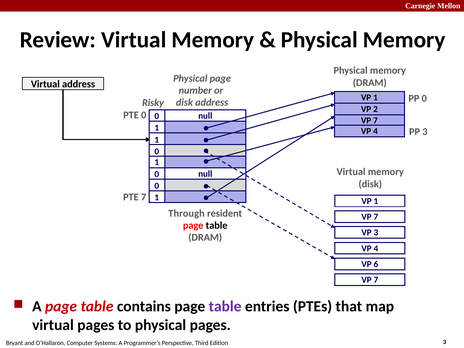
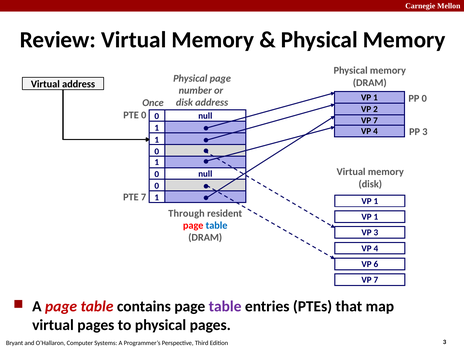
Risky: Risky -> Once
7 at (376, 217): 7 -> 1
table at (217, 225) colour: black -> blue
